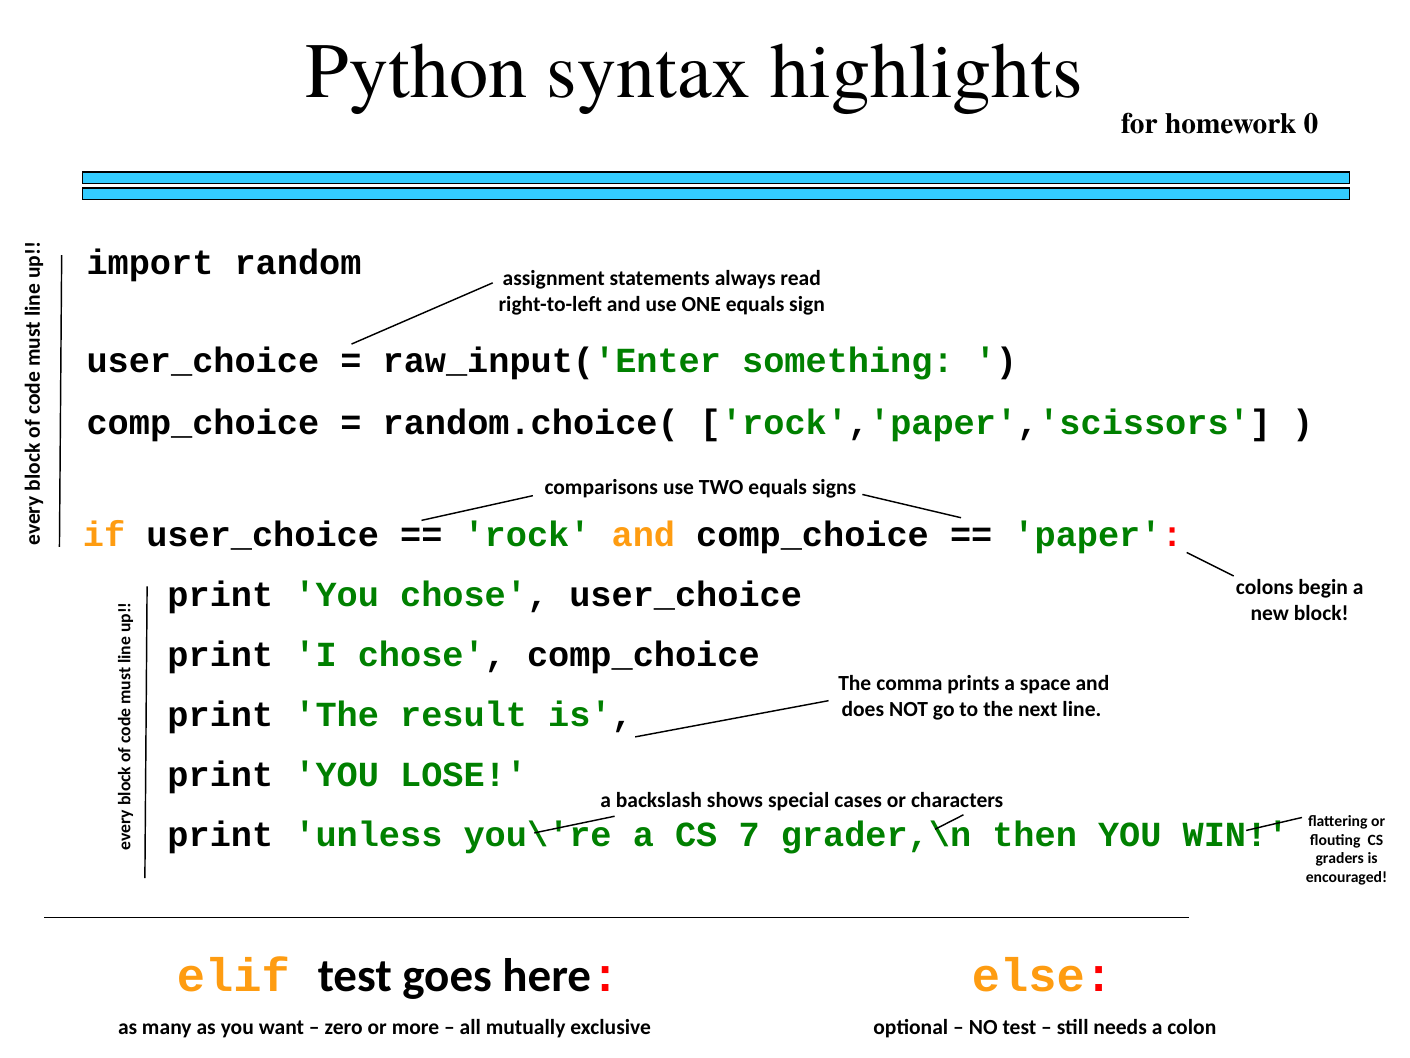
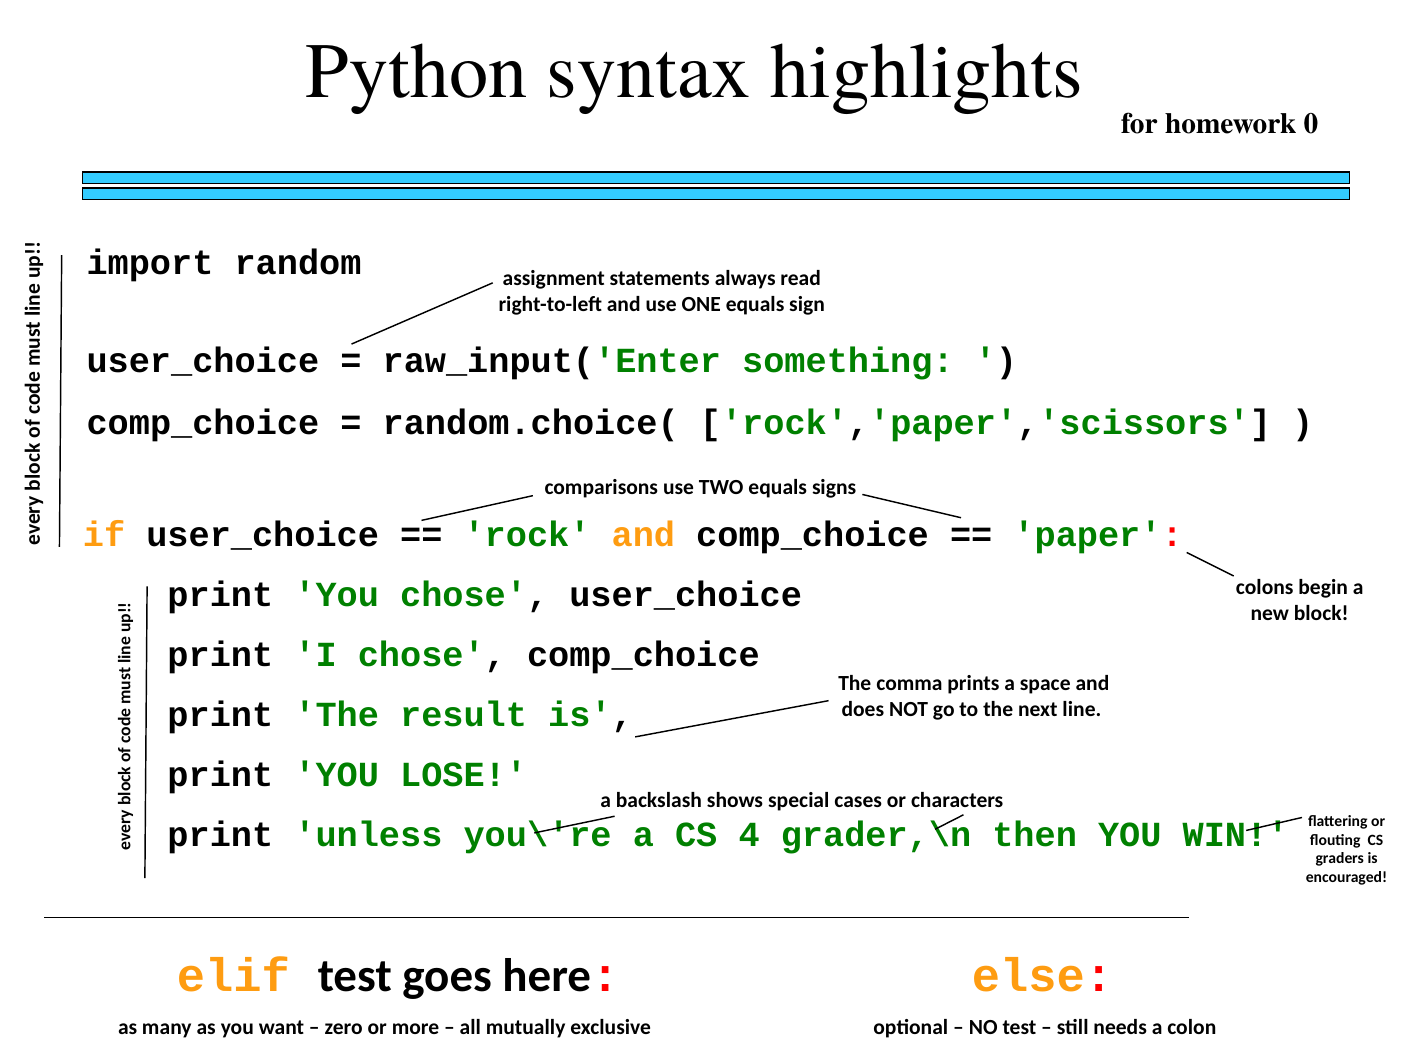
7: 7 -> 4
